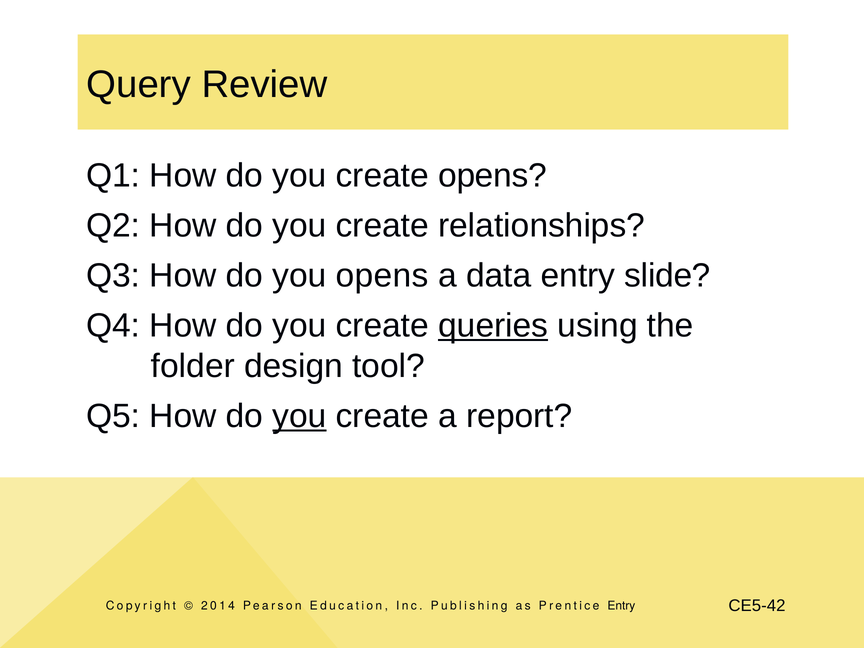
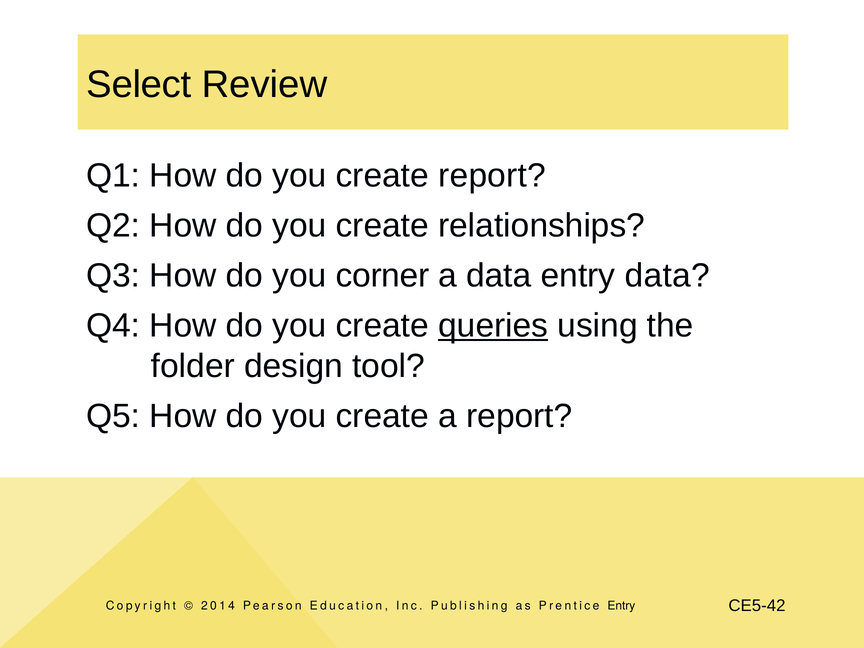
Query: Query -> Select
create opens: opens -> report
you opens: opens -> corner
entry slide: slide -> data
you at (300, 416) underline: present -> none
